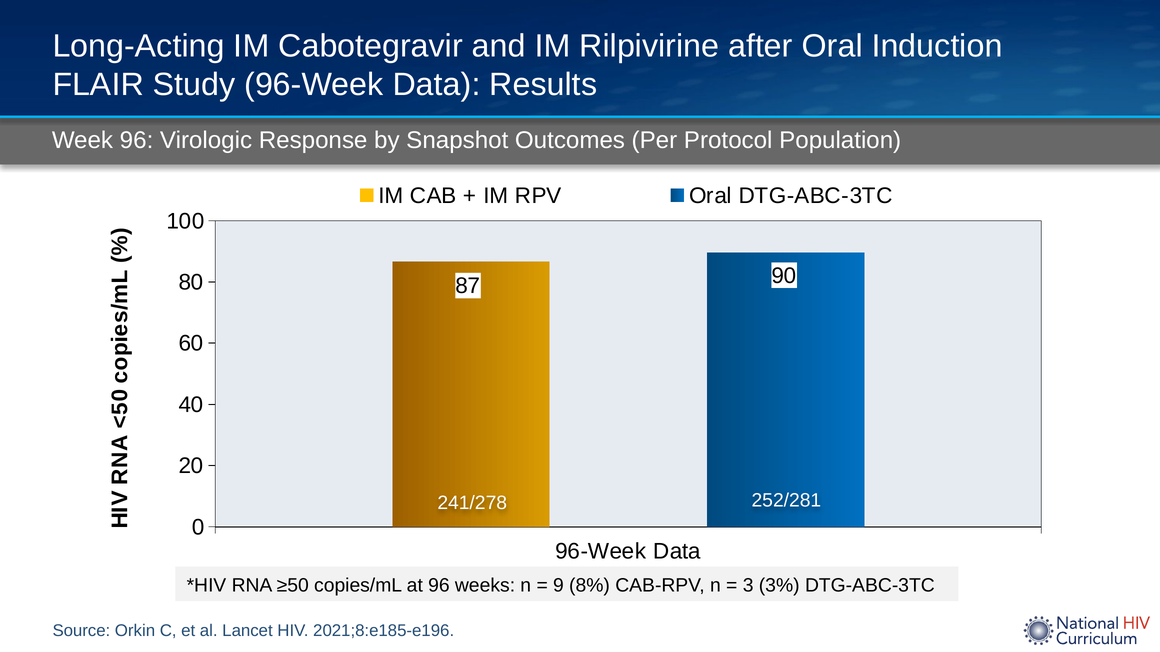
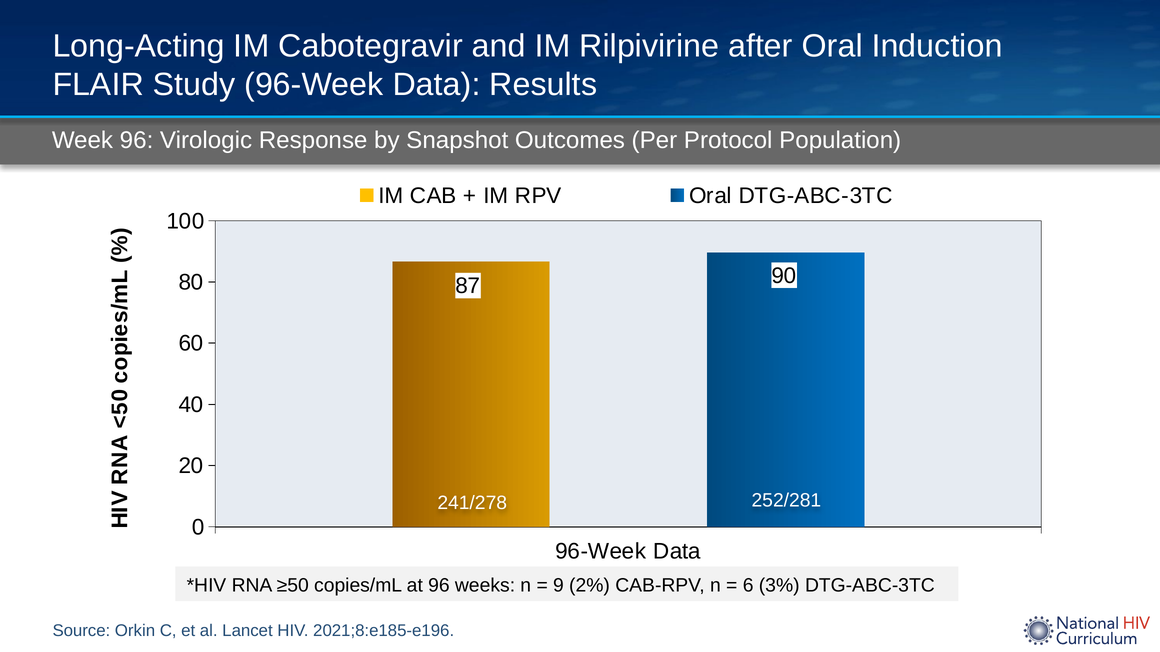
8%: 8% -> 2%
3: 3 -> 6
